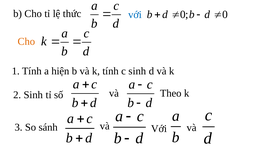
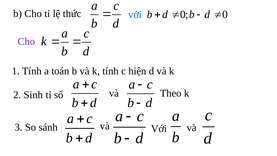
Cho at (26, 41) colour: orange -> purple
hiện: hiện -> toán
c sinh: sinh -> hiện
